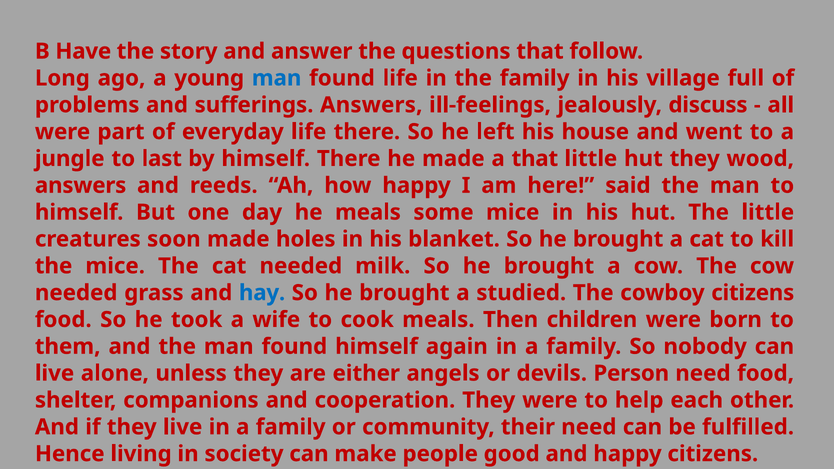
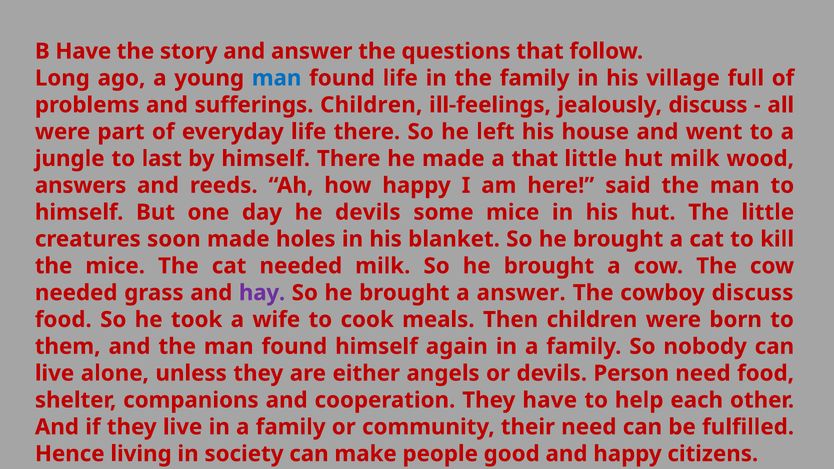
sufferings Answers: Answers -> Children
hut they: they -> milk
he meals: meals -> devils
hay colour: blue -> purple
a studied: studied -> answer
cowboy citizens: citizens -> discuss
They were: were -> have
